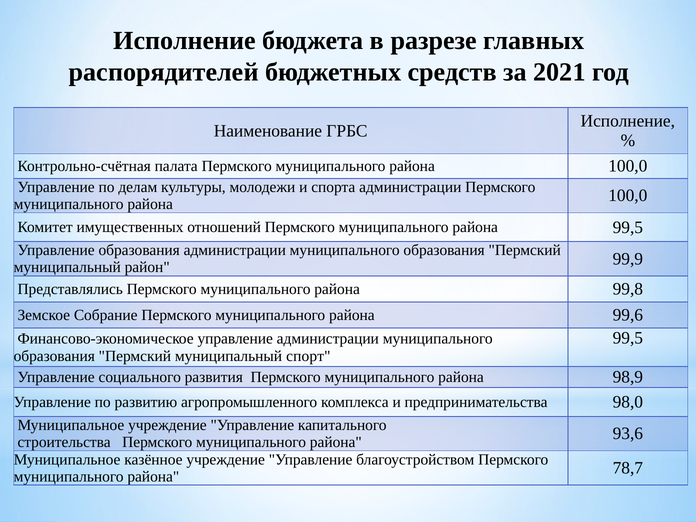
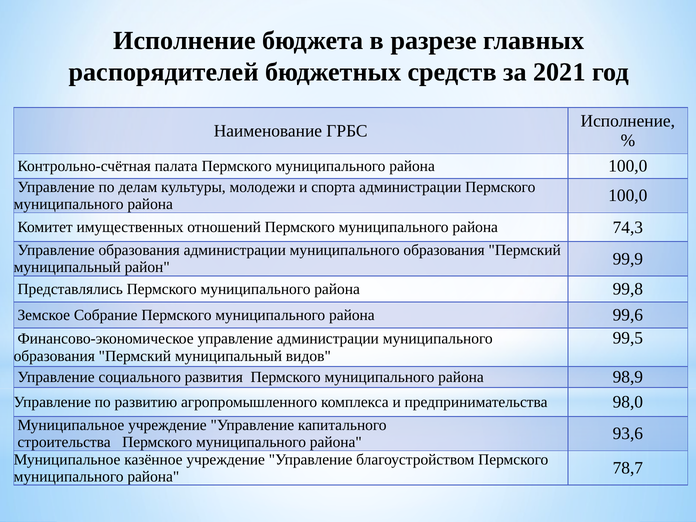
района 99,5: 99,5 -> 74,3
спорт: спорт -> видов
